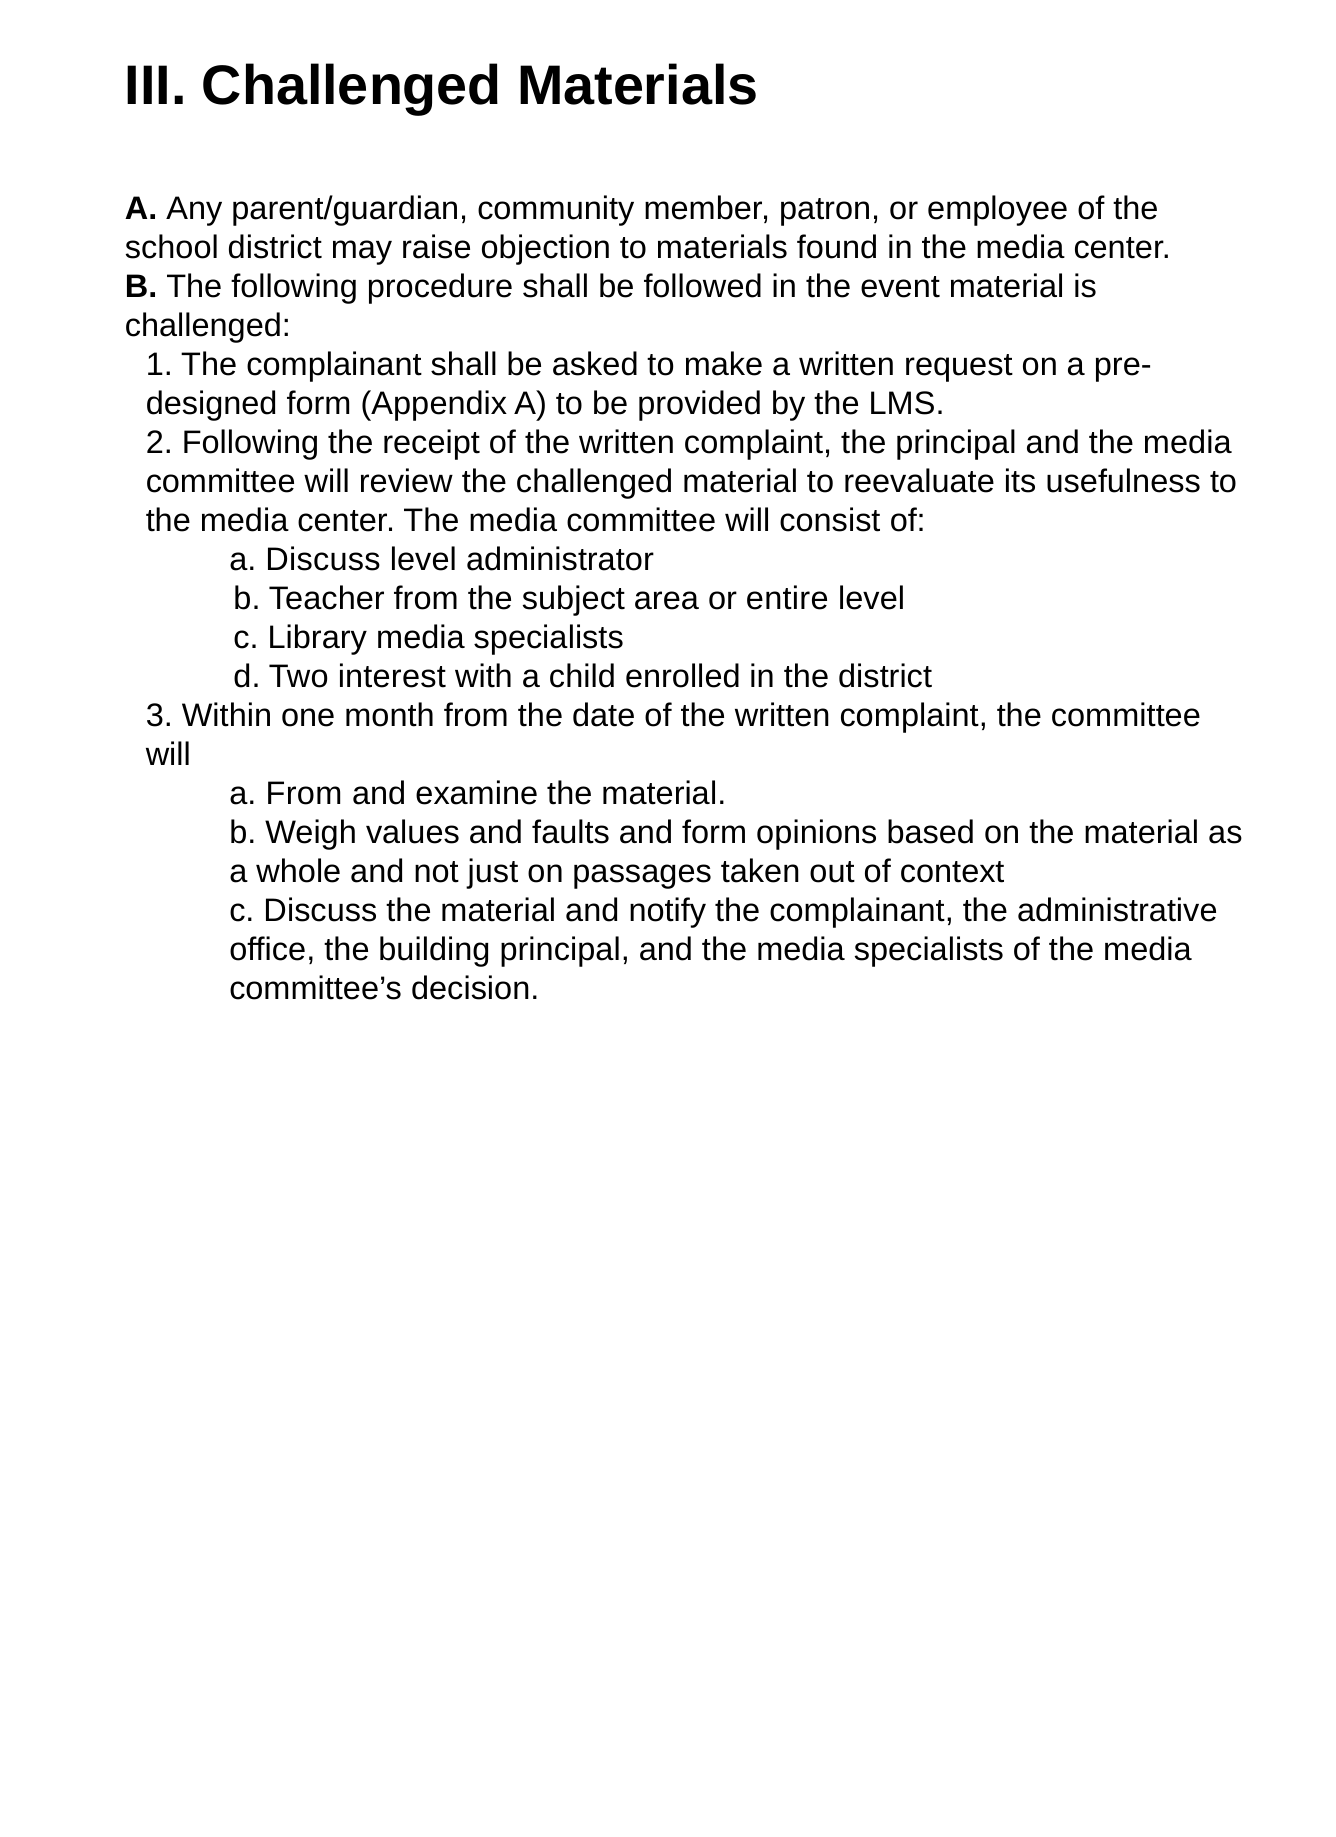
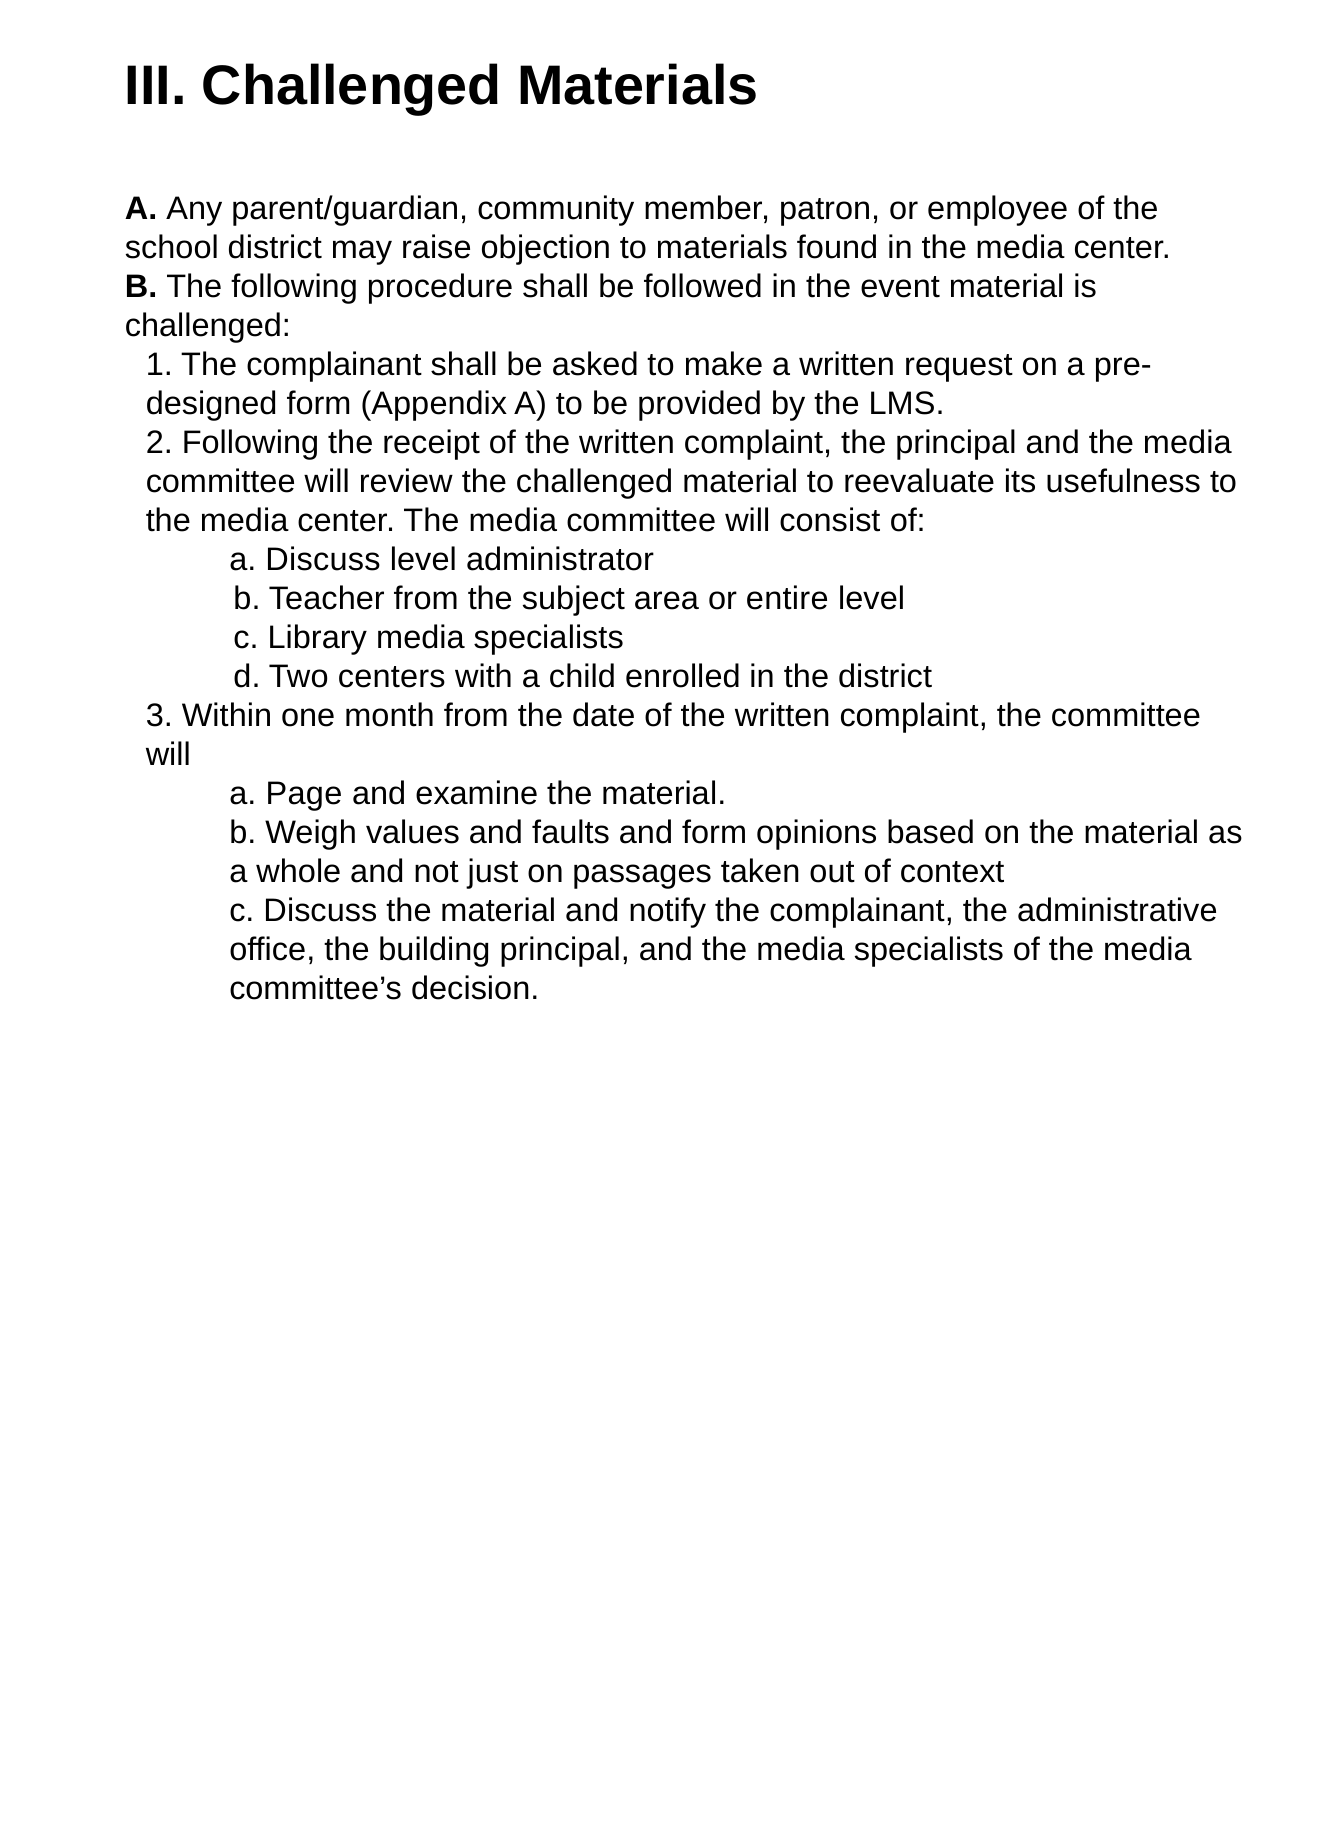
interest: interest -> centers
a From: From -> Page
